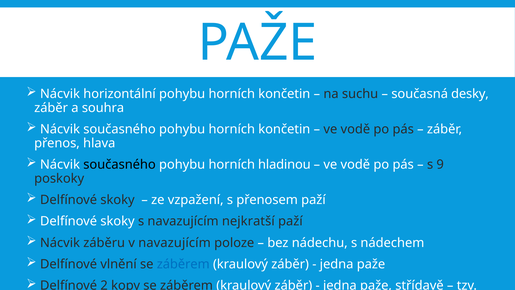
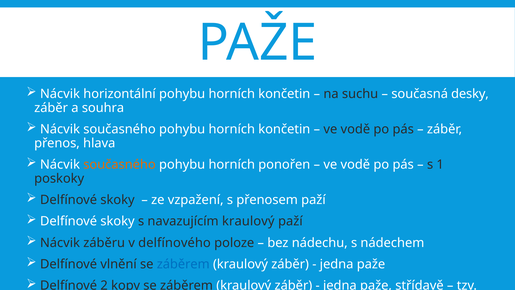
současného at (120, 164) colour: black -> orange
hladinou: hladinou -> ponořen
9: 9 -> 1
navazujícím nejkratší: nejkratší -> kraulový
v navazujícím: navazujícím -> delfínového
